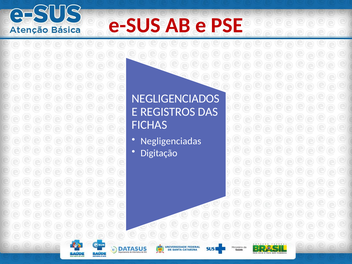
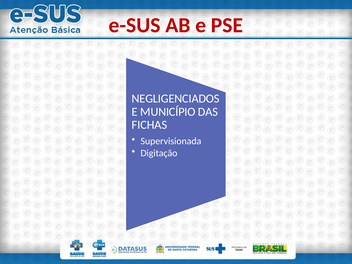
REGISTROS: REGISTROS -> MUNICÍPIO
Negligenciadas: Negligenciadas -> Supervisionada
